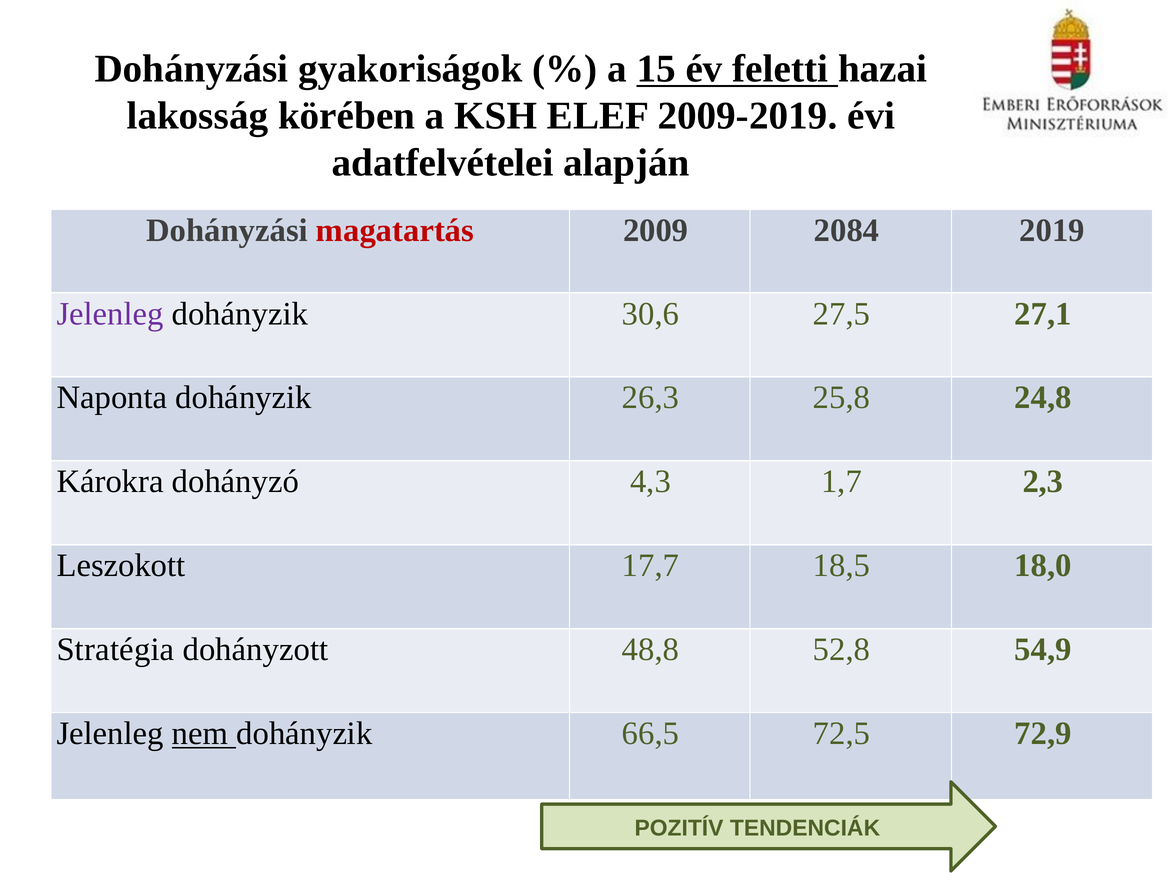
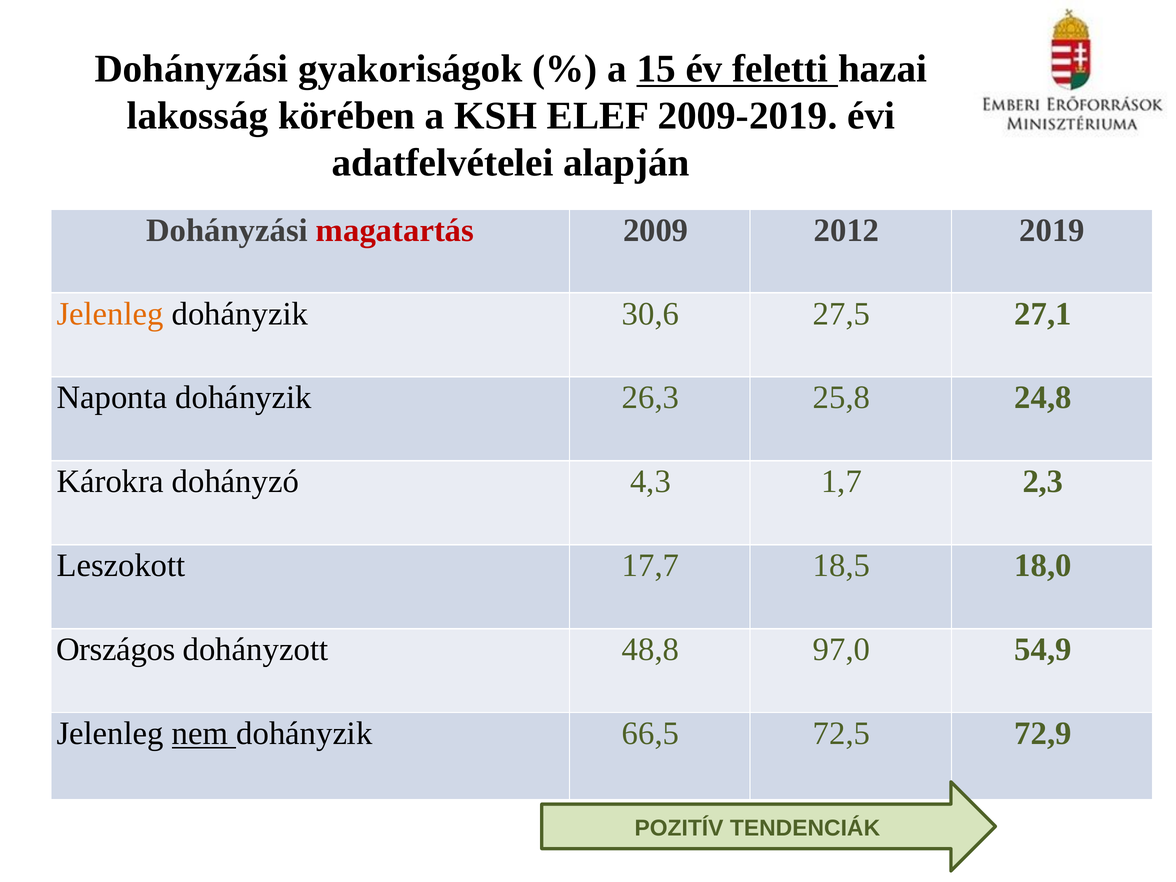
2084: 2084 -> 2012
Jelenleg at (110, 314) colour: purple -> orange
Stratégia: Stratégia -> Országos
52,8: 52,8 -> 97,0
